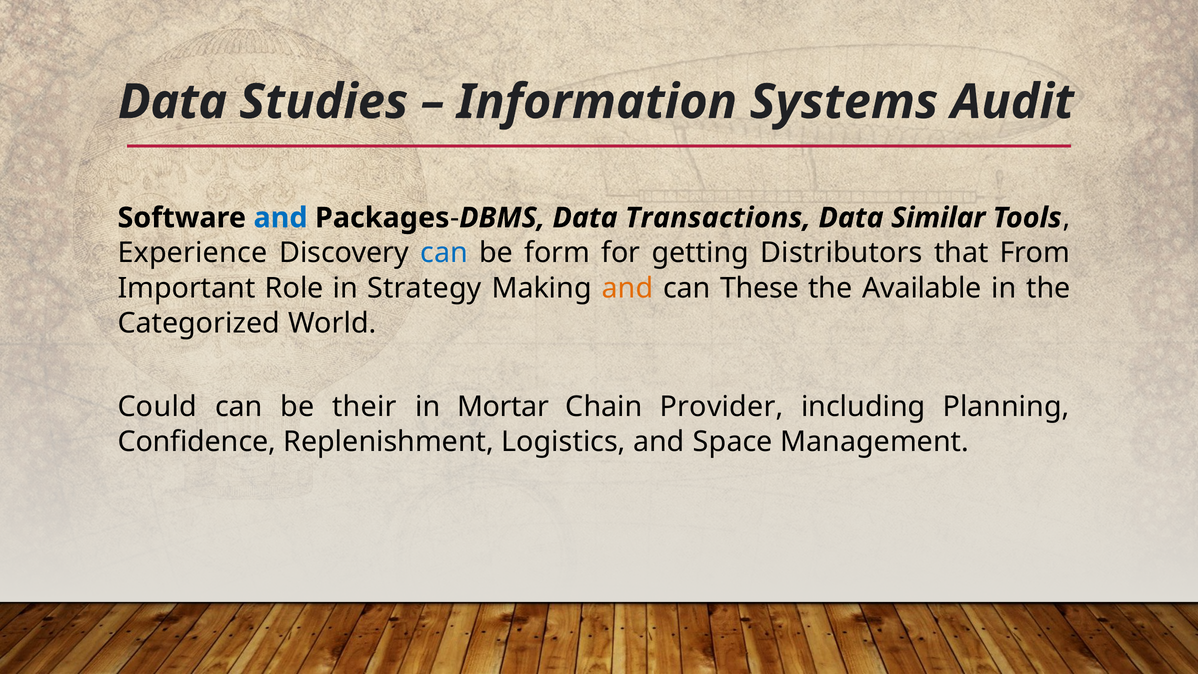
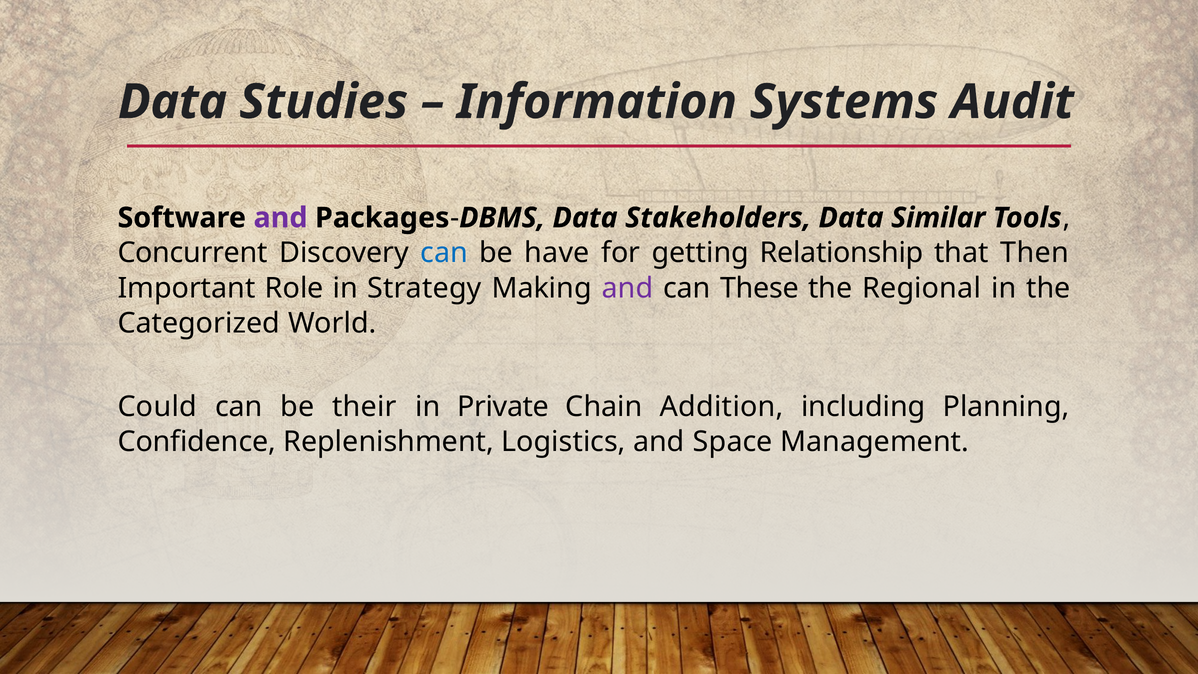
and at (281, 218) colour: blue -> purple
Transactions: Transactions -> Stakeholders
Experience: Experience -> Concurrent
form: form -> have
Distributors: Distributors -> Relationship
From: From -> Then
and at (628, 288) colour: orange -> purple
Available: Available -> Regional
Mortar: Mortar -> Private
Provider: Provider -> Addition
